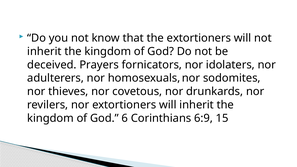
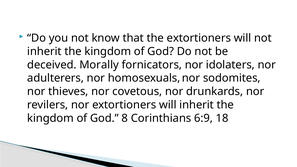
Prayers: Prayers -> Morally
6: 6 -> 8
15: 15 -> 18
